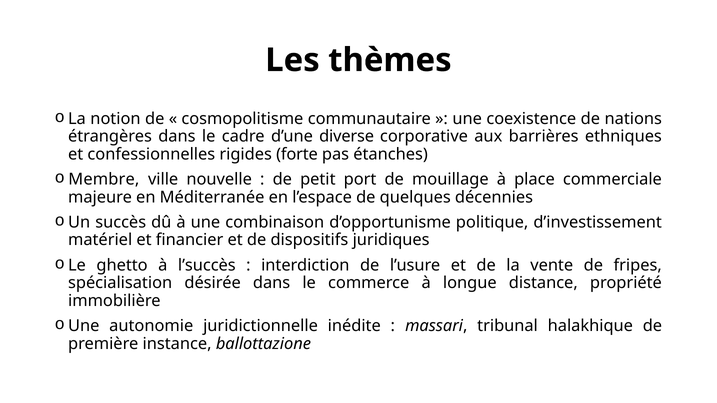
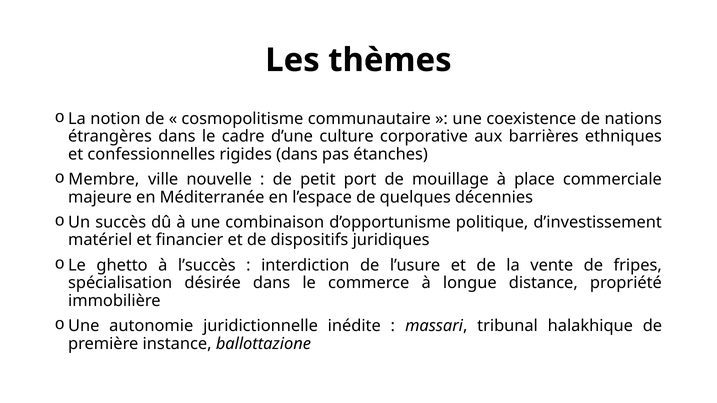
diverse: diverse -> culture
rigides forte: forte -> dans
